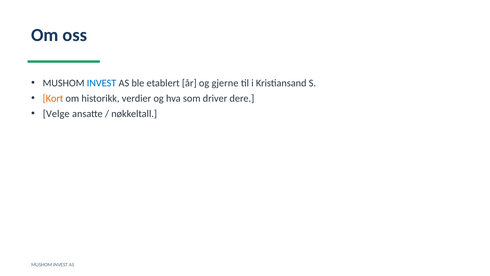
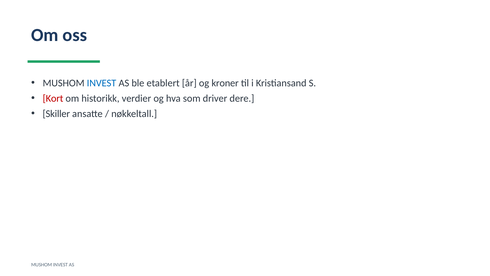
gjerne: gjerne -> kroner
Kort colour: orange -> red
Velge: Velge -> Skiller
